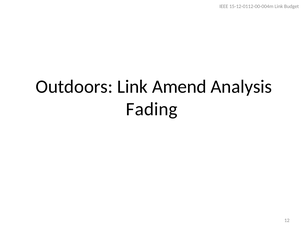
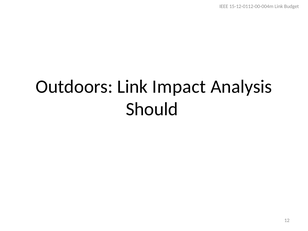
Amend: Amend -> Impact
Fading: Fading -> Should
